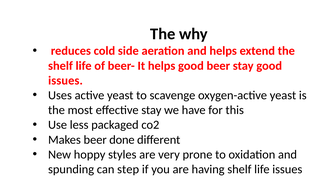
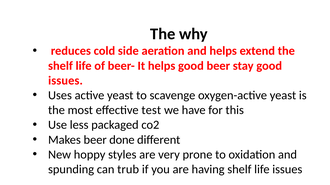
effective stay: stay -> test
step: step -> trub
